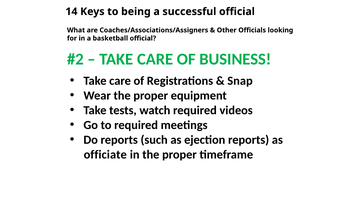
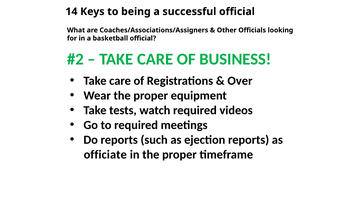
Snap: Snap -> Over
